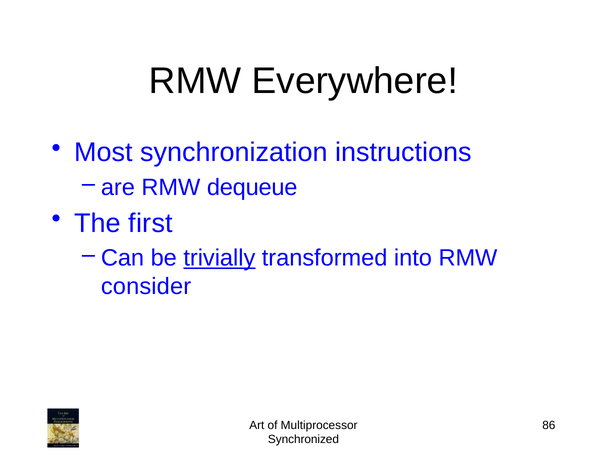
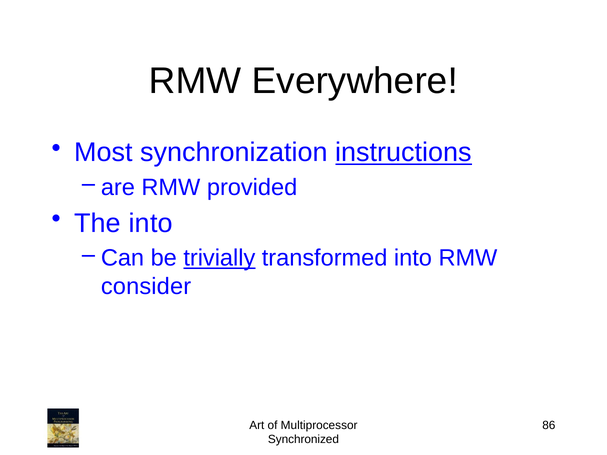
instructions underline: none -> present
dequeue: dequeue -> provided
The first: first -> into
